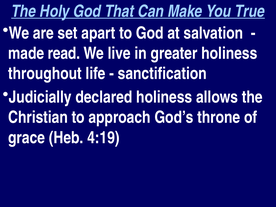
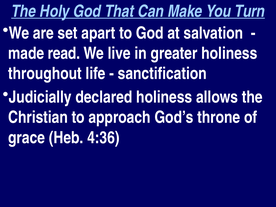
True: True -> Turn
4:19: 4:19 -> 4:36
